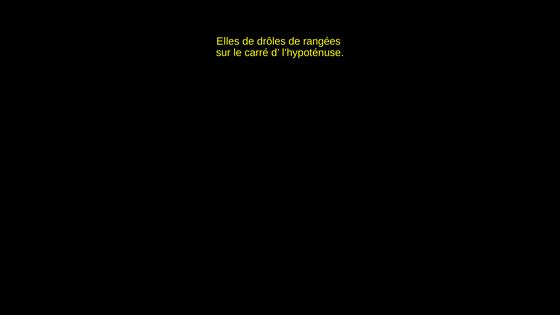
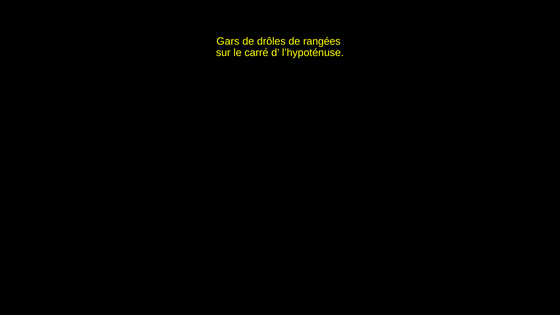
Elles: Elles -> Gars
